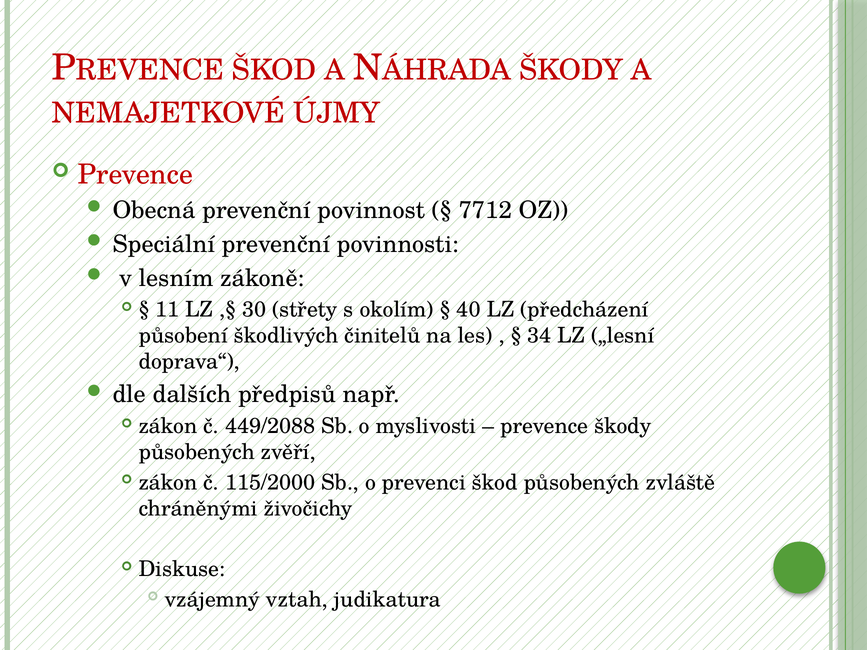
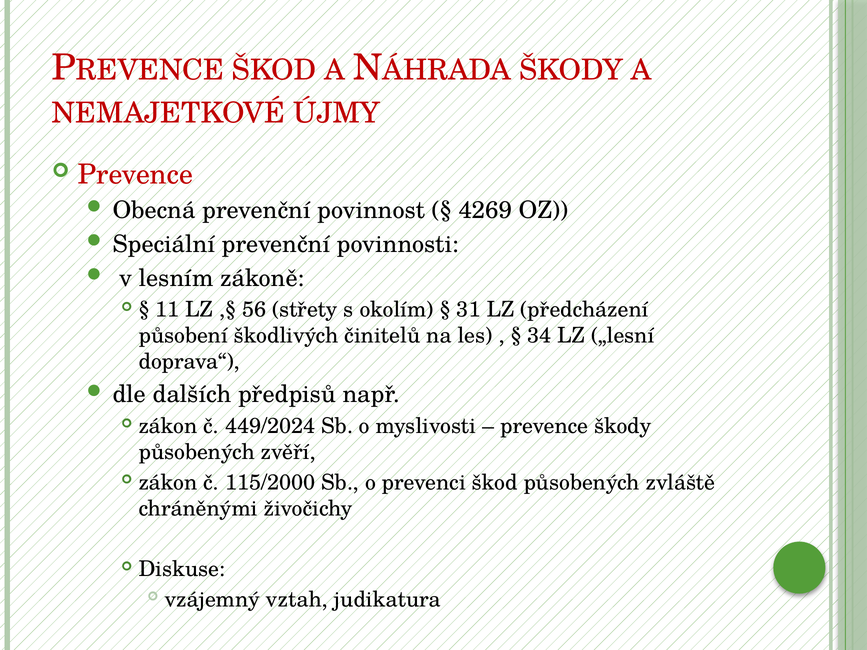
7712: 7712 -> 4269
30: 30 -> 56
40: 40 -> 31
449/2088: 449/2088 -> 449/2024
